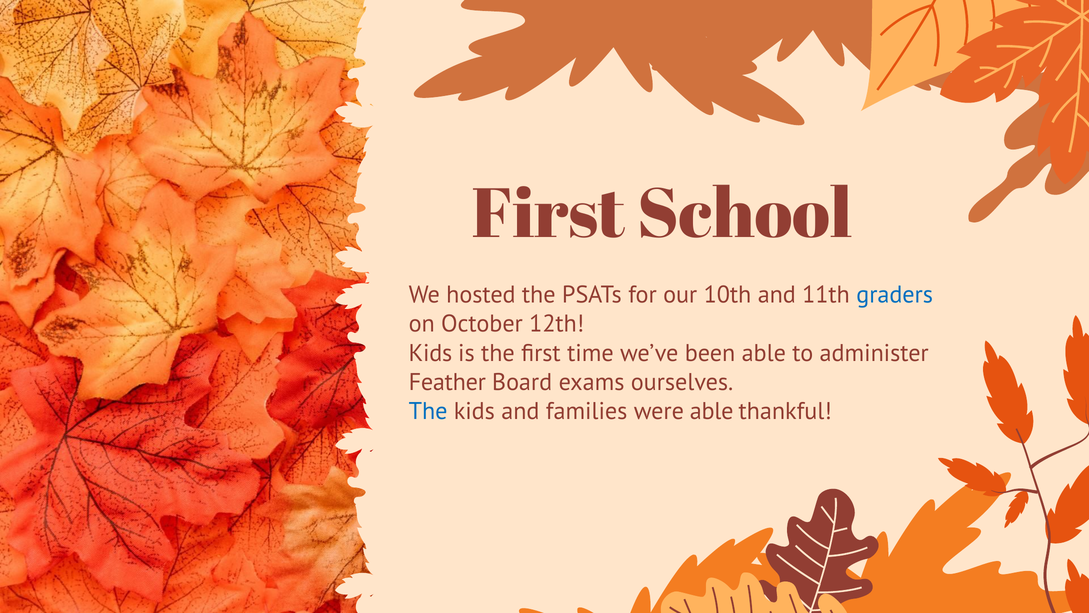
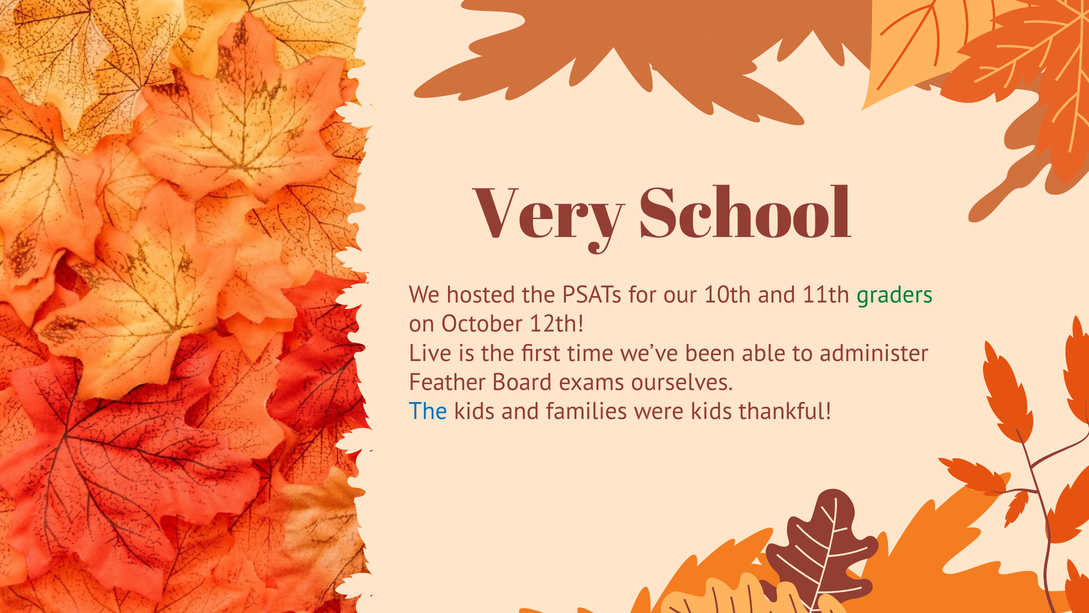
First at (549, 214): First -> Very
graders colour: blue -> green
Kids at (430, 353): Kids -> Live
were able: able -> kids
